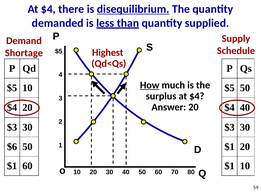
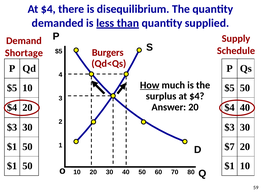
disequilibrium underline: present -> none
Highest: Highest -> Burgers
$6 at (12, 146): $6 -> $1
$1 at (230, 146): $1 -> $7
60 at (27, 166): 60 -> 50
